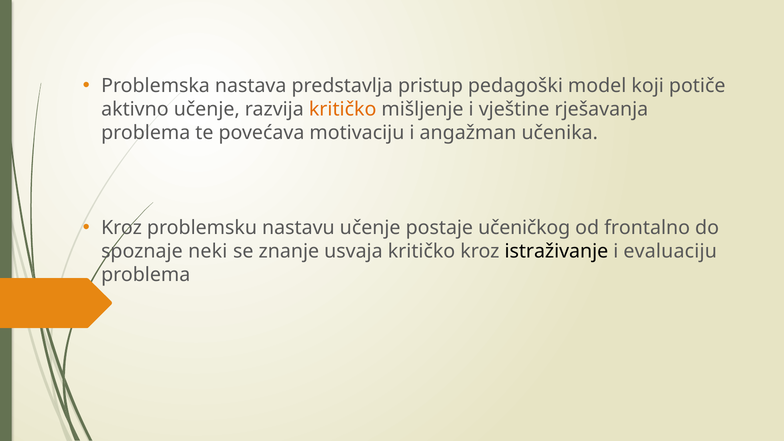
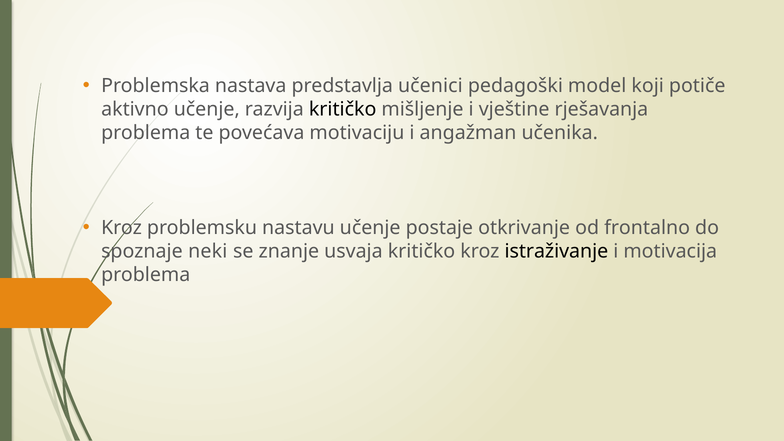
pristup: pristup -> učenici
kritičko at (343, 109) colour: orange -> black
učeničkog: učeničkog -> otkrivanje
evaluaciju: evaluaciju -> motivacija
